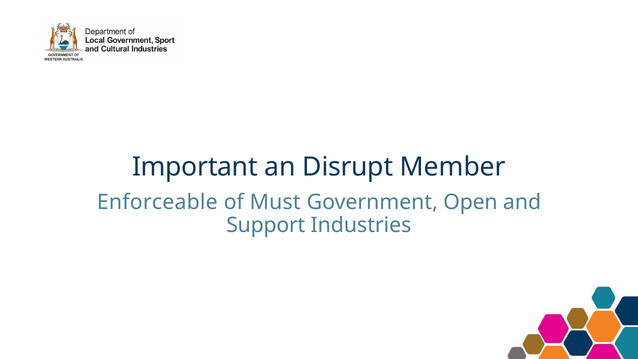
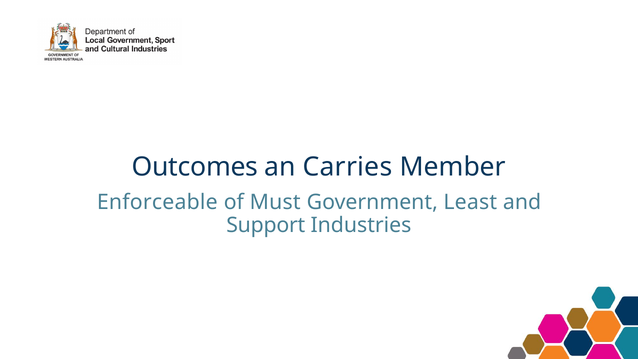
Important: Important -> Outcomes
Disrupt: Disrupt -> Carries
Open: Open -> Least
